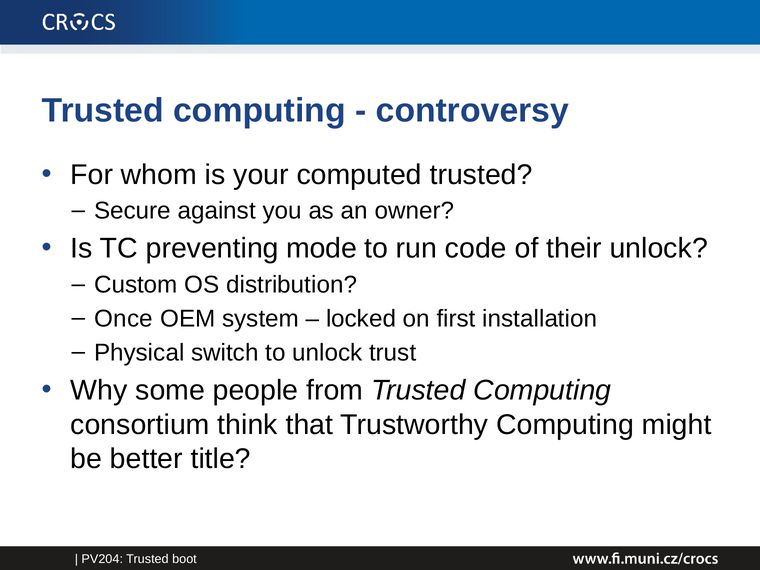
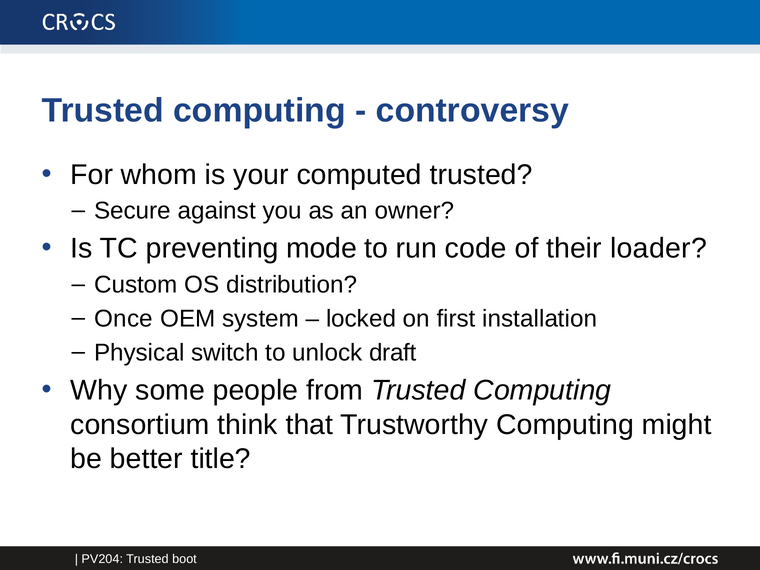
their unlock: unlock -> loader
trust: trust -> draft
